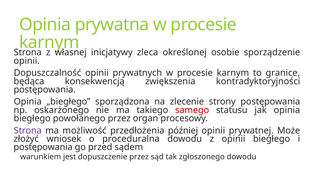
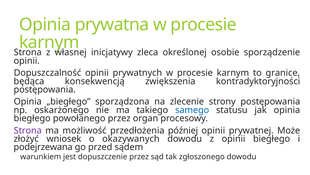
samego colour: red -> blue
proceduralna: proceduralna -> okazywanych
postępowania at (43, 147): postępowania -> podejrzewana
